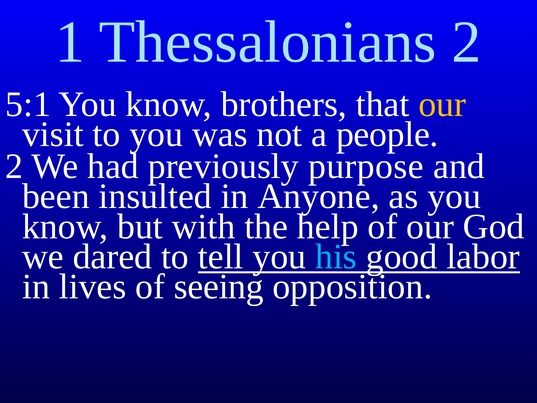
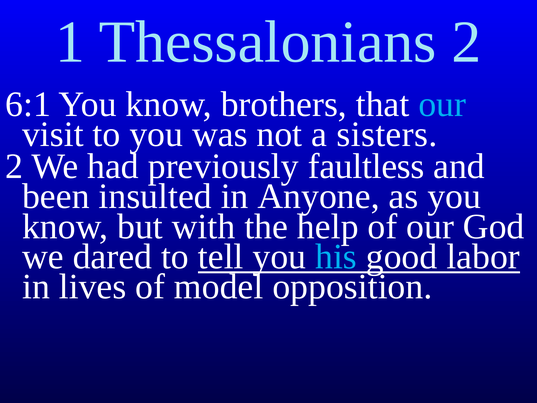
5:1: 5:1 -> 6:1
our at (442, 104) colour: yellow -> light blue
people: people -> sisters
purpose: purpose -> faultless
seeing: seeing -> model
